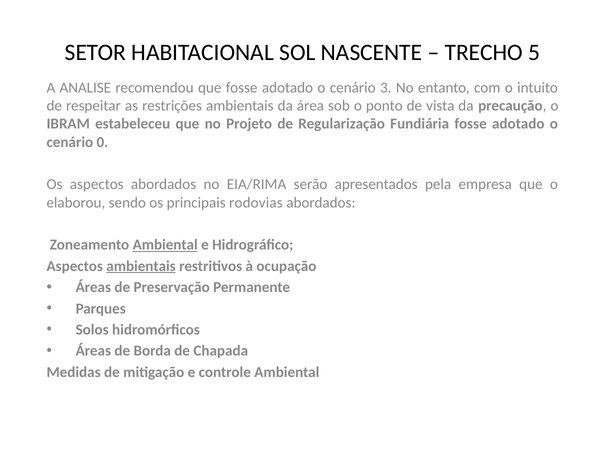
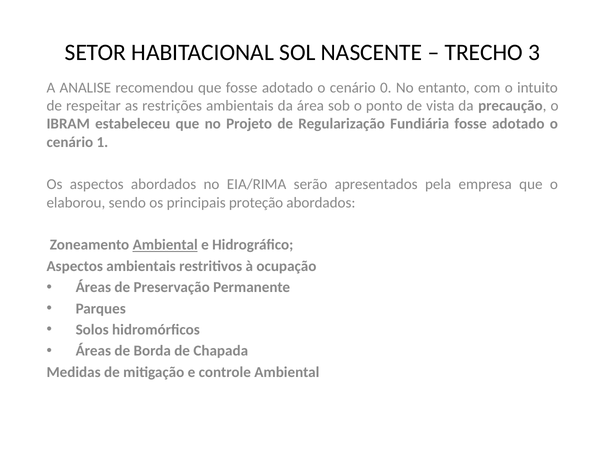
5: 5 -> 3
3: 3 -> 0
0: 0 -> 1
rodovias: rodovias -> proteção
ambientais at (141, 266) underline: present -> none
